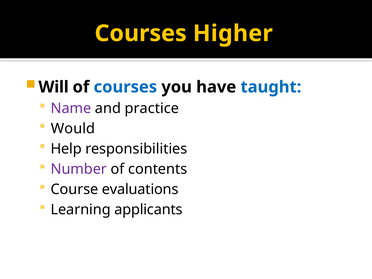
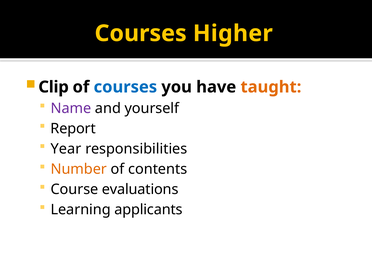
Will: Will -> Clip
taught colour: blue -> orange
practice: practice -> yourself
Would: Would -> Report
Help: Help -> Year
Number colour: purple -> orange
